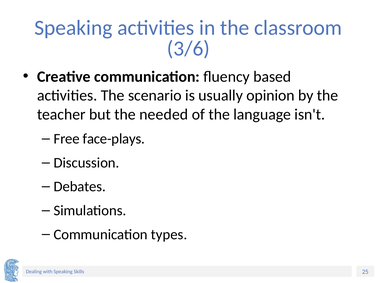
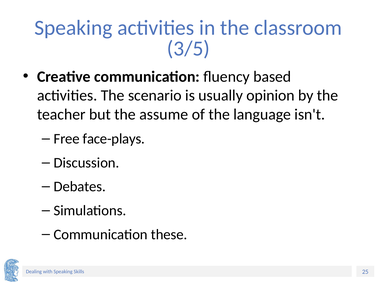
3/6: 3/6 -> 3/5
needed: needed -> assume
types: types -> these
